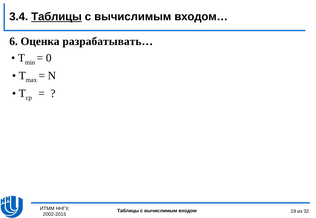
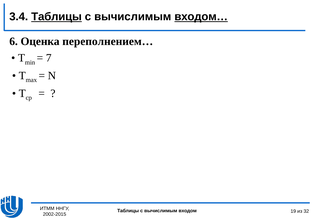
входом… underline: none -> present
разрабатывать…: разрабатывать… -> переполнением…
0: 0 -> 7
